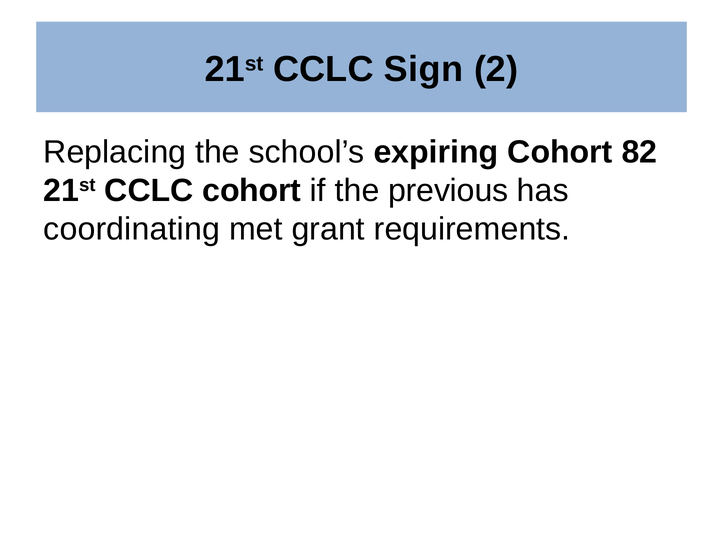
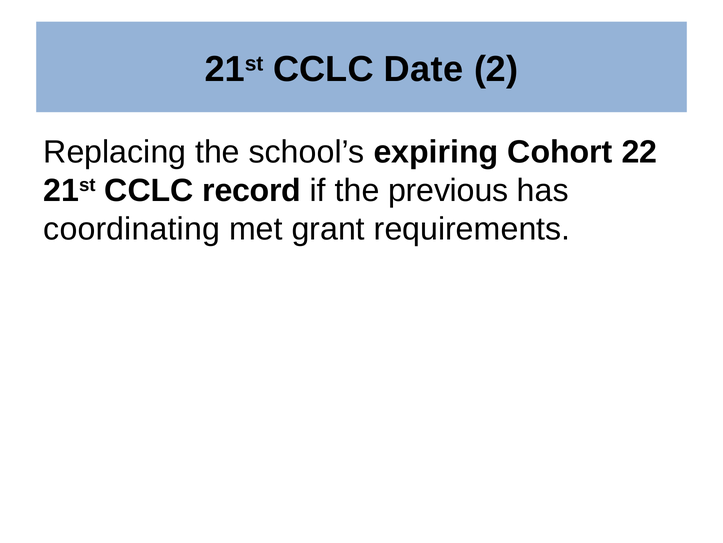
Sign: Sign -> Date
82: 82 -> 22
CCLC cohort: cohort -> record
